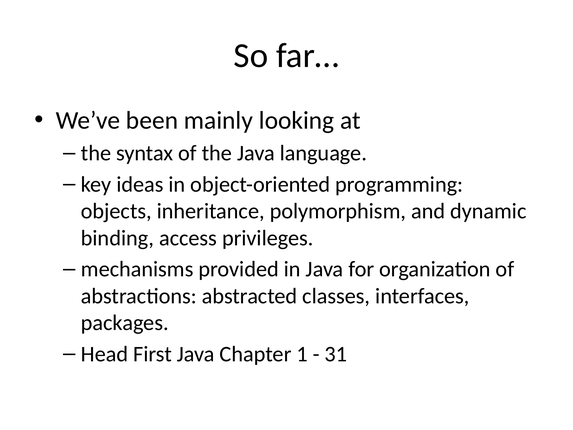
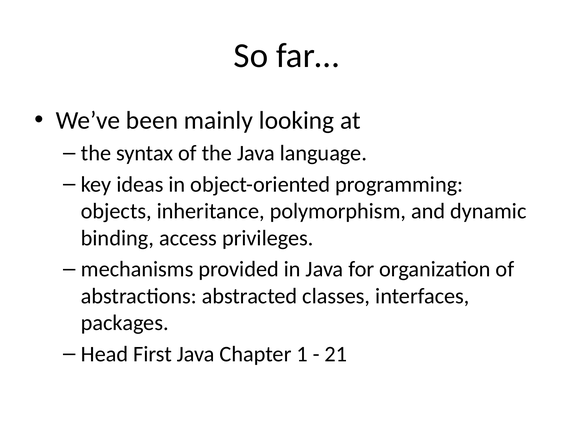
31: 31 -> 21
